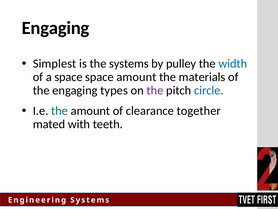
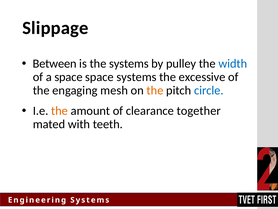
Engaging at (56, 28): Engaging -> Slippage
Simplest: Simplest -> Between
space amount: amount -> systems
materials: materials -> excessive
types: types -> mesh
the at (155, 90) colour: purple -> orange
the at (60, 111) colour: blue -> orange
